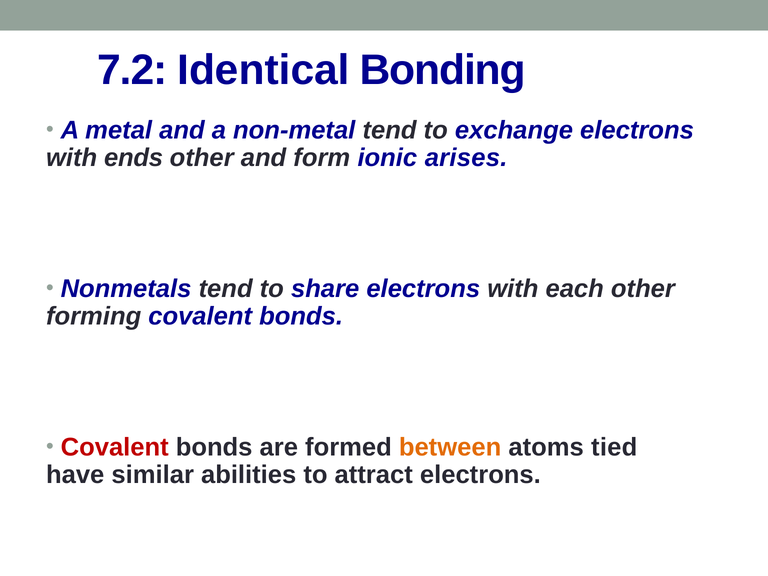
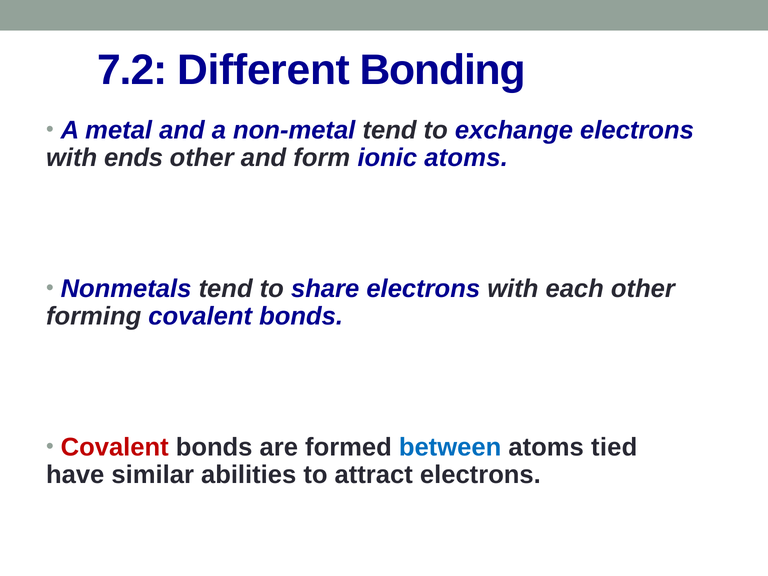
Identical: Identical -> Different
ionic arises: arises -> atoms
between colour: orange -> blue
